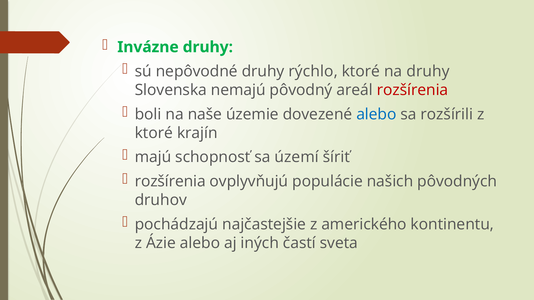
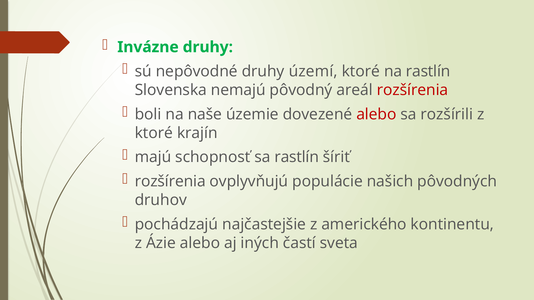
rýchlo: rýchlo -> území
na druhy: druhy -> rastlín
alebo at (376, 114) colour: blue -> red
sa území: území -> rastlín
